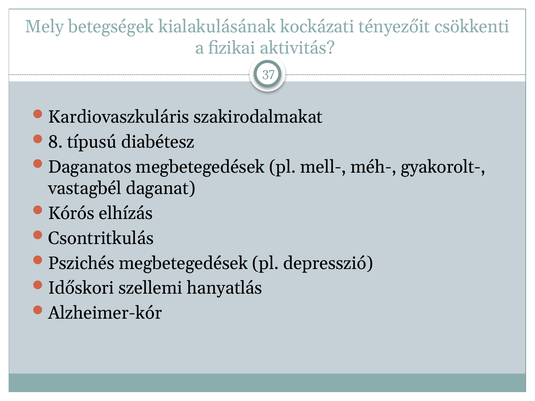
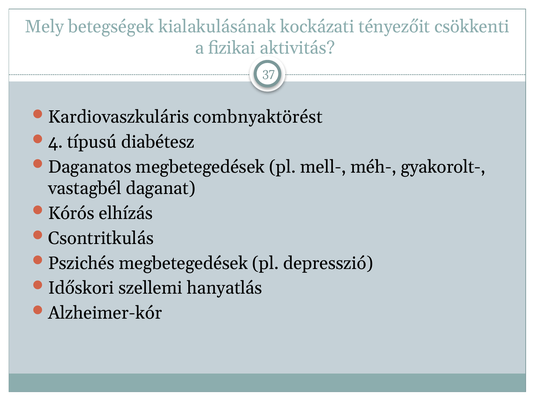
szakirodalmakat: szakirodalmakat -> combnyaktörést
8: 8 -> 4
